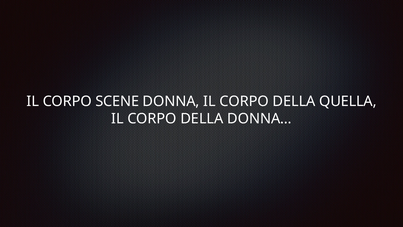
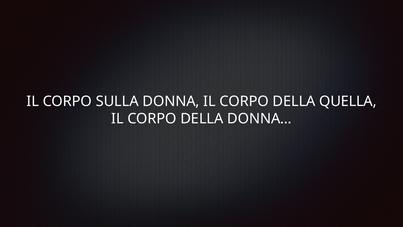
SCENE: SCENE -> SULLA
